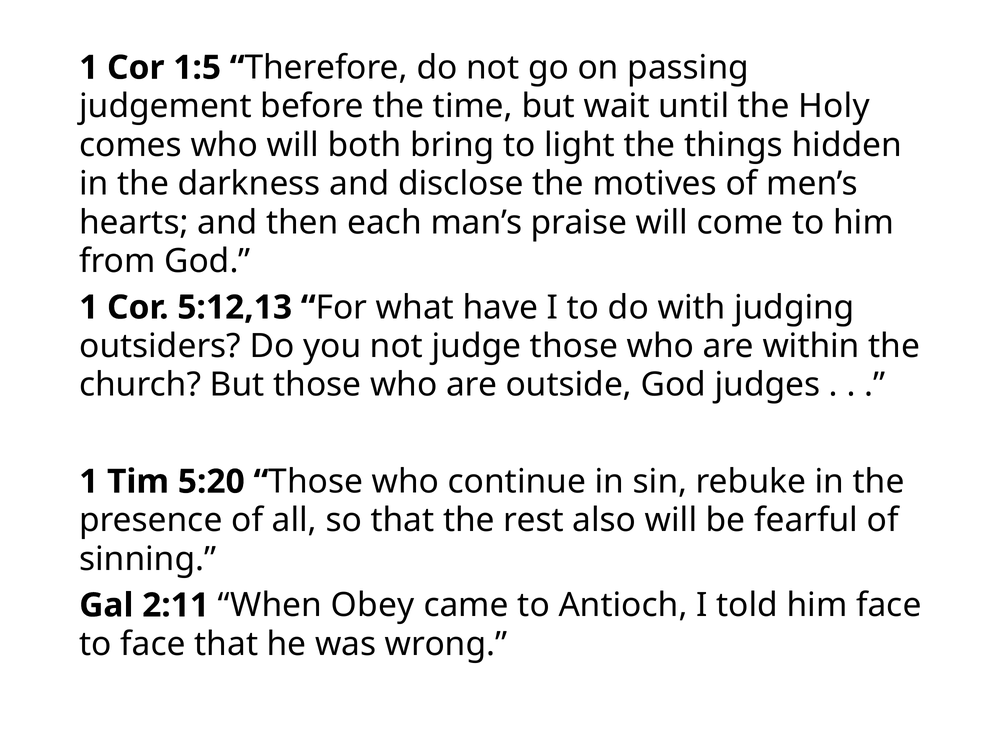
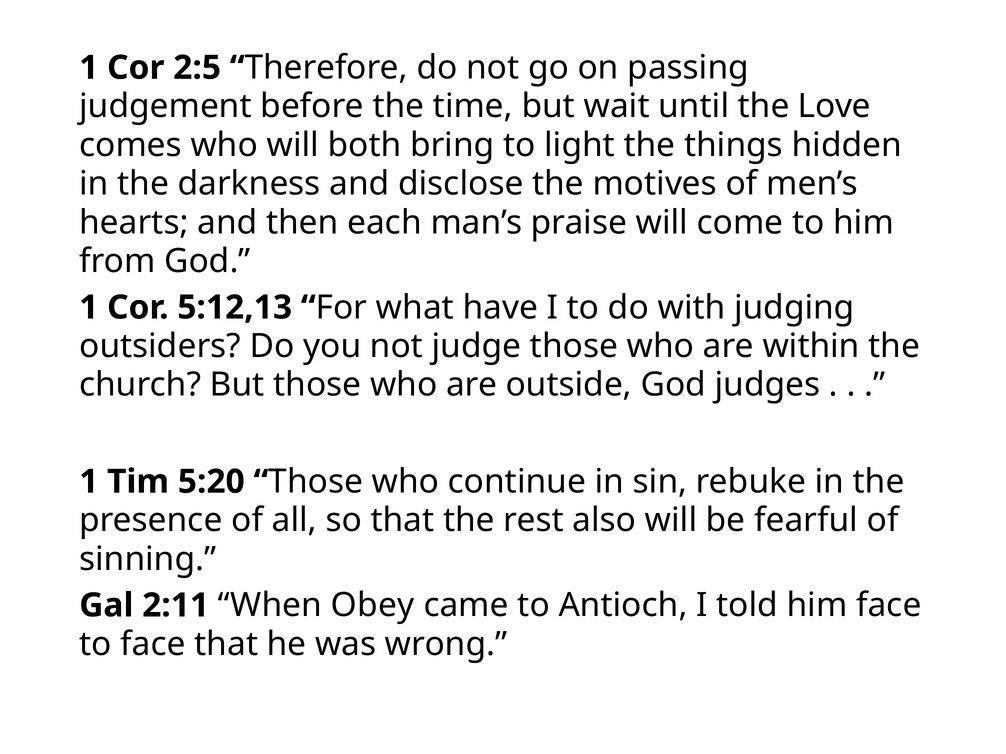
1:5: 1:5 -> 2:5
Holy: Holy -> Love
